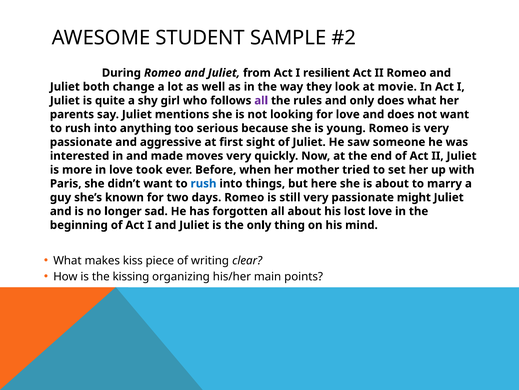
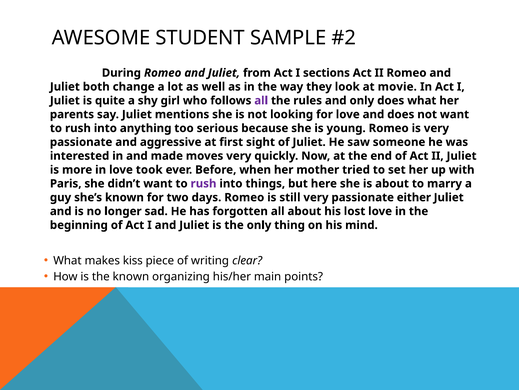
resilient: resilient -> sections
rush at (204, 183) colour: blue -> purple
might: might -> either
the kissing: kissing -> known
